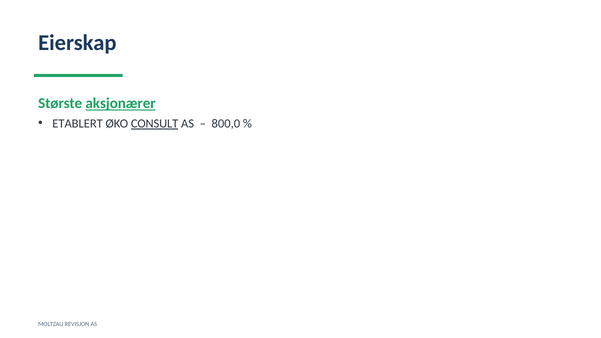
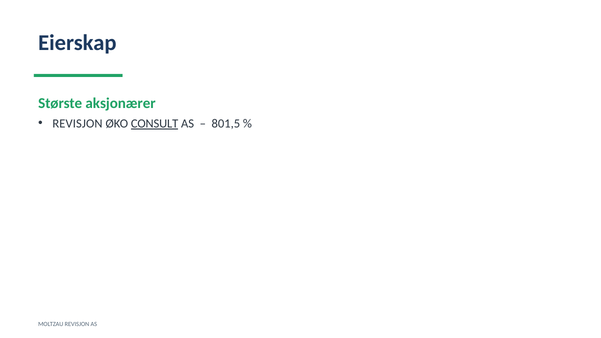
aksjonærer underline: present -> none
ETABLERT at (78, 124): ETABLERT -> REVISJON
800,0: 800,0 -> 801,5
